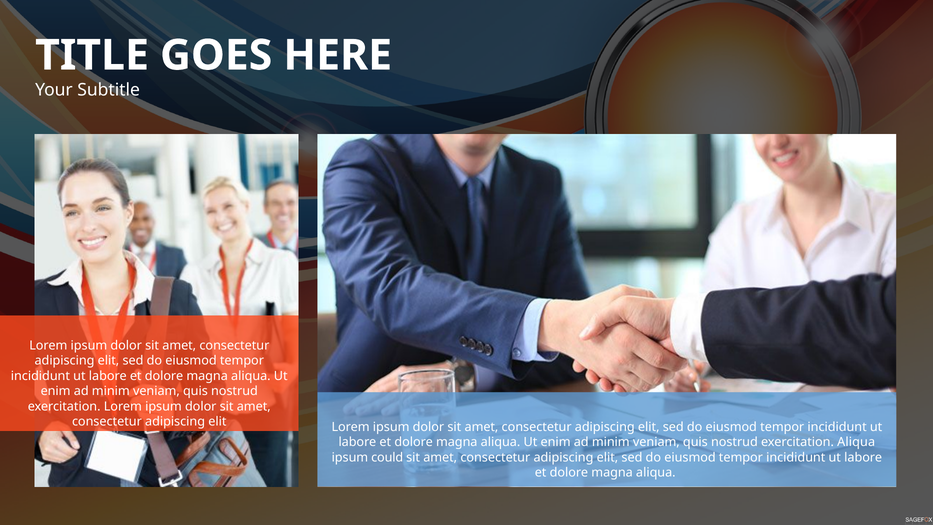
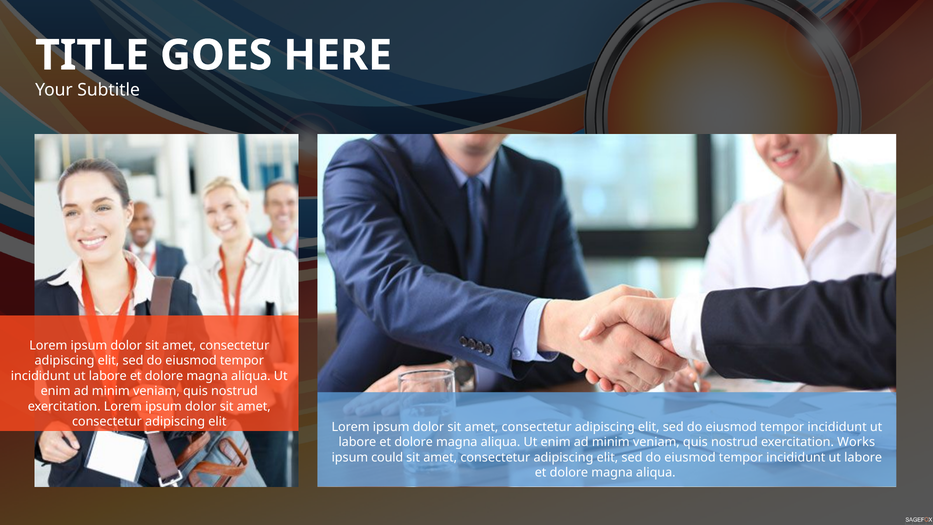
exercitation Aliqua: Aliqua -> Works
